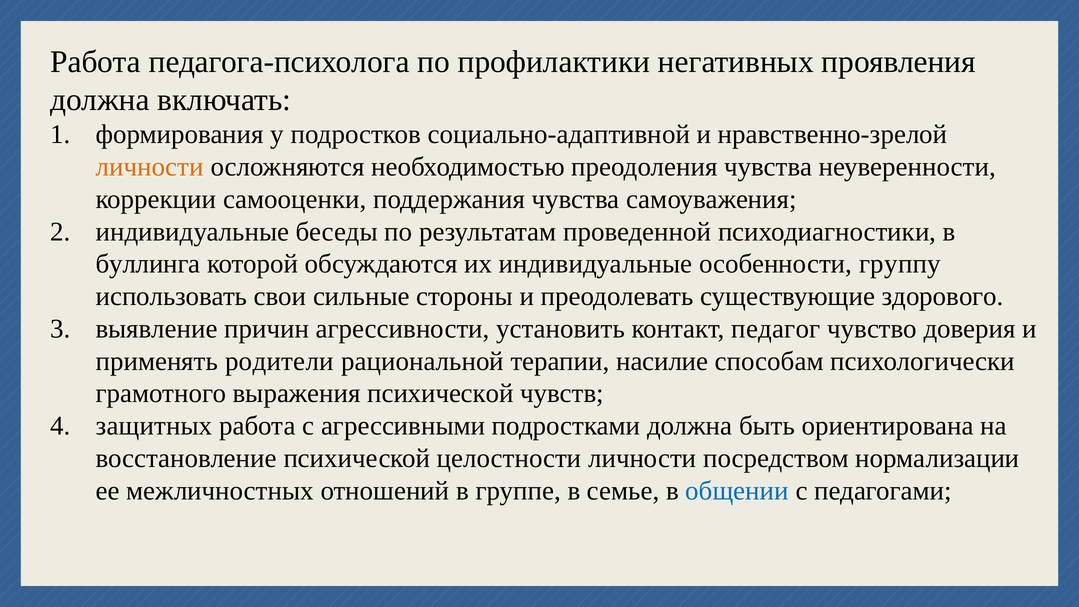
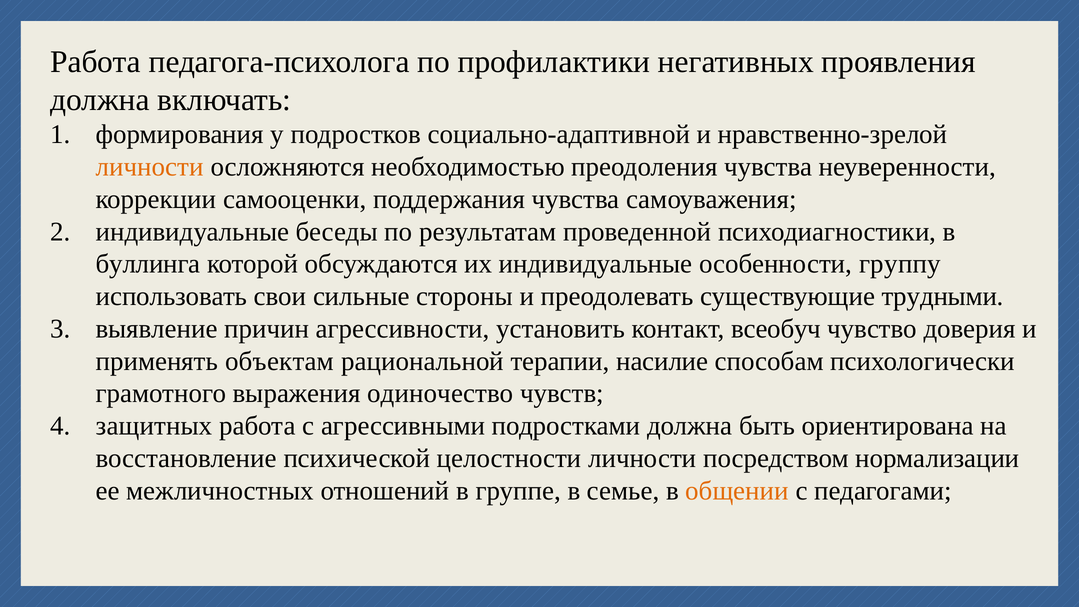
здорового: здорового -> трудными
педагог: педагог -> всеобуч
родители: родители -> объектам
выражения психической: психической -> одиночество
общении colour: blue -> orange
